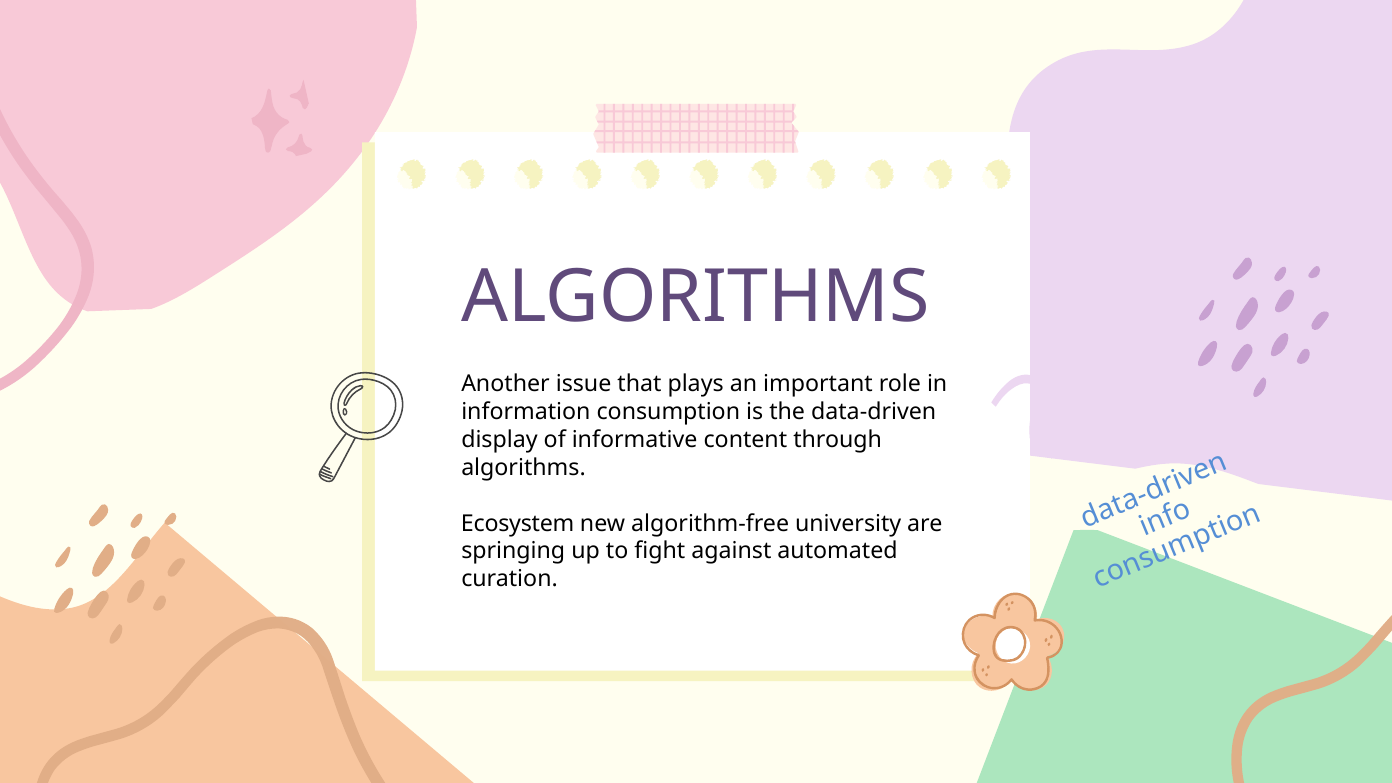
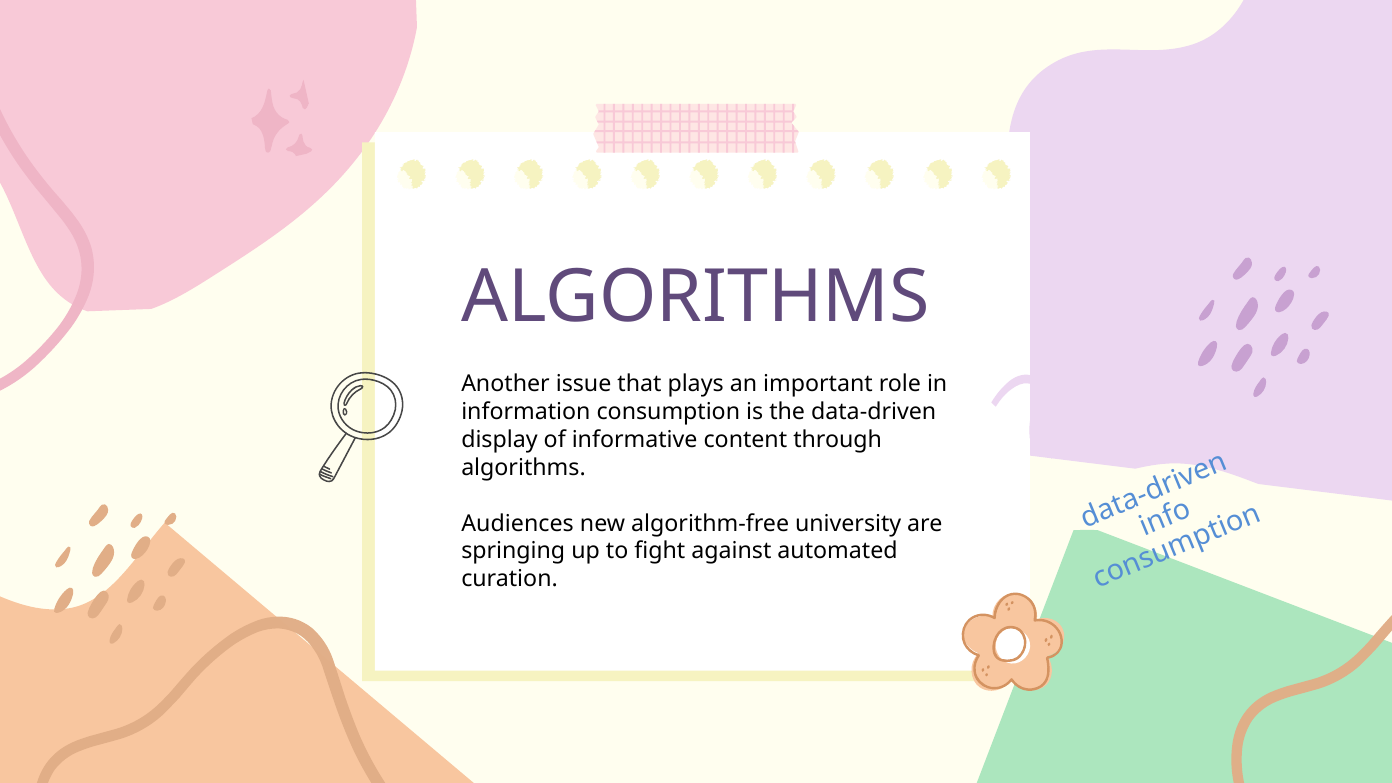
Ecosystem: Ecosystem -> Audiences
